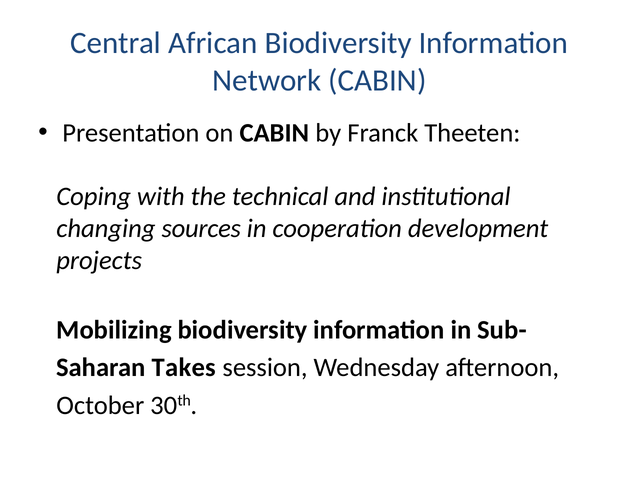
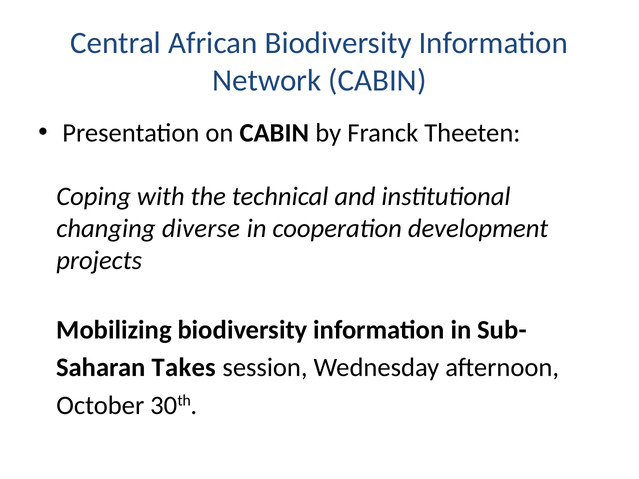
sources: sources -> diverse
